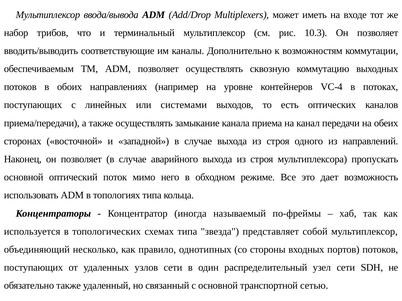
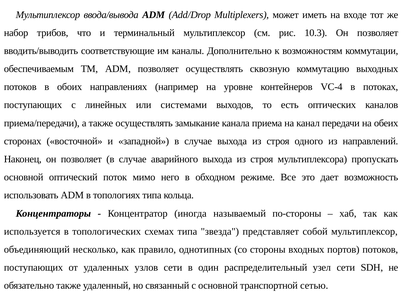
по-фреймы: по-фреймы -> по-стороны
